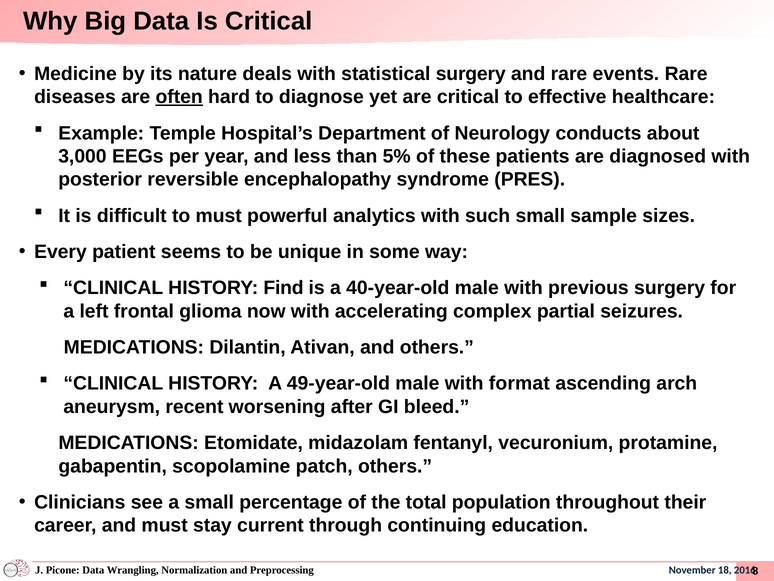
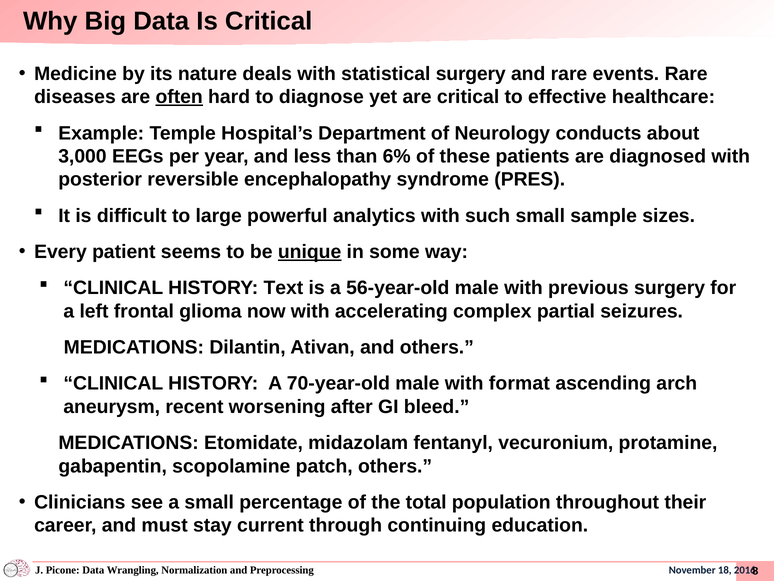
5%: 5% -> 6%
to must: must -> large
unique underline: none -> present
Find: Find -> Text
40-year-old: 40-year-old -> 56-year-old
49-year-old: 49-year-old -> 70-year-old
